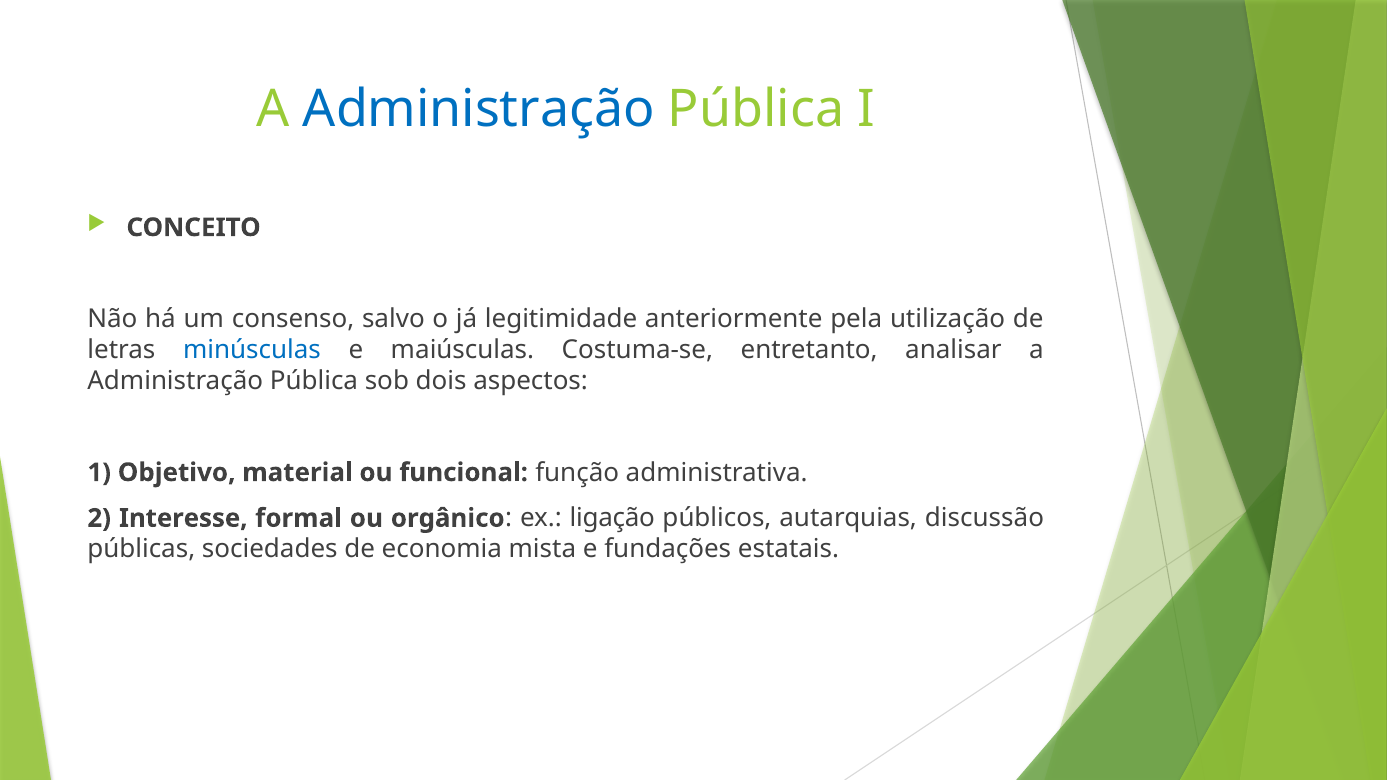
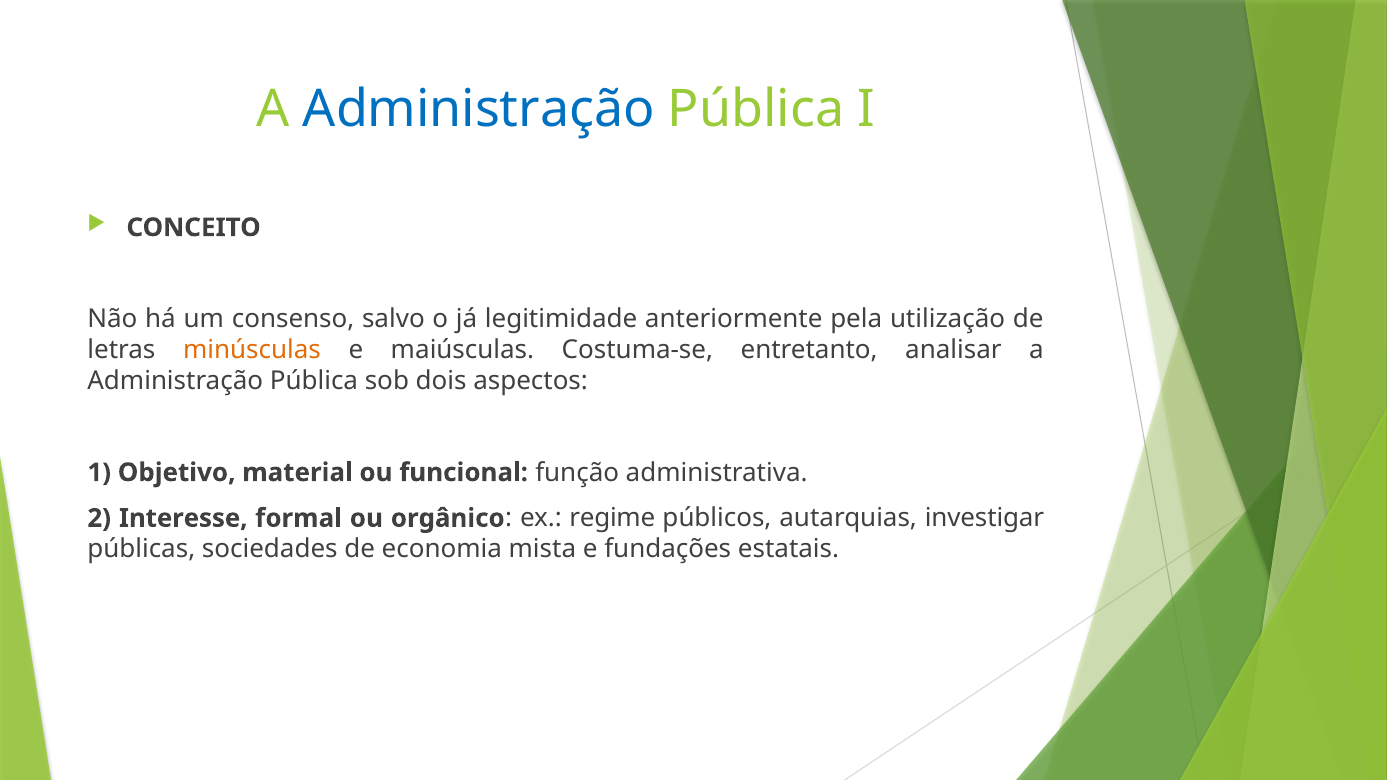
minúsculas colour: blue -> orange
ligação: ligação -> regime
discussão: discussão -> investigar
